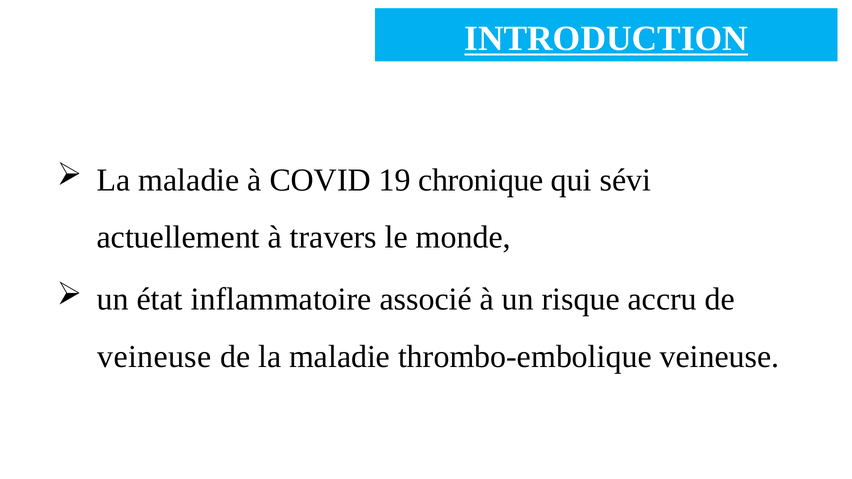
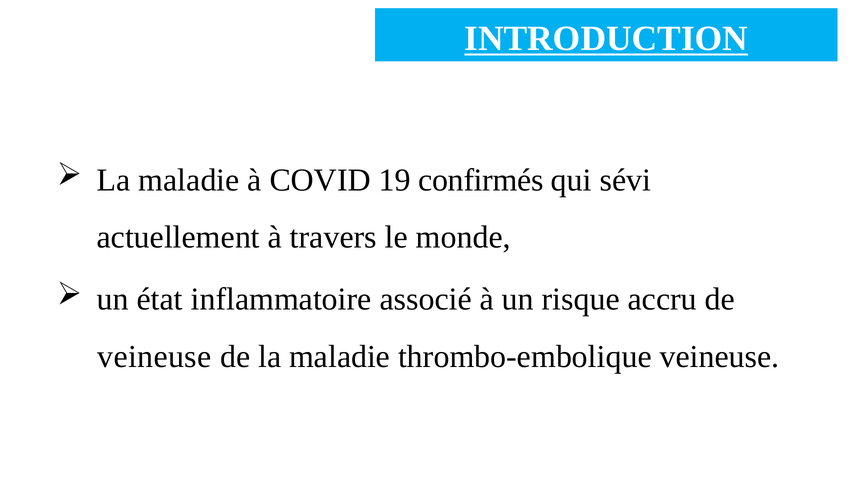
chronique: chronique -> confirmés
